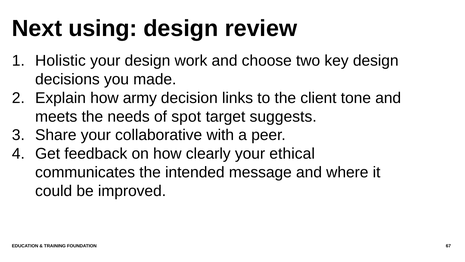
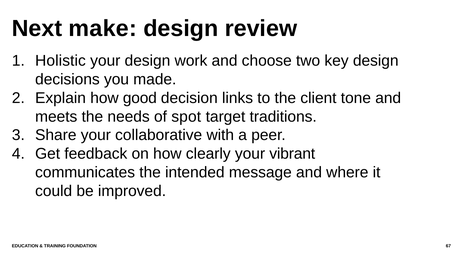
using: using -> make
army: army -> good
suggests: suggests -> traditions
ethical: ethical -> vibrant
